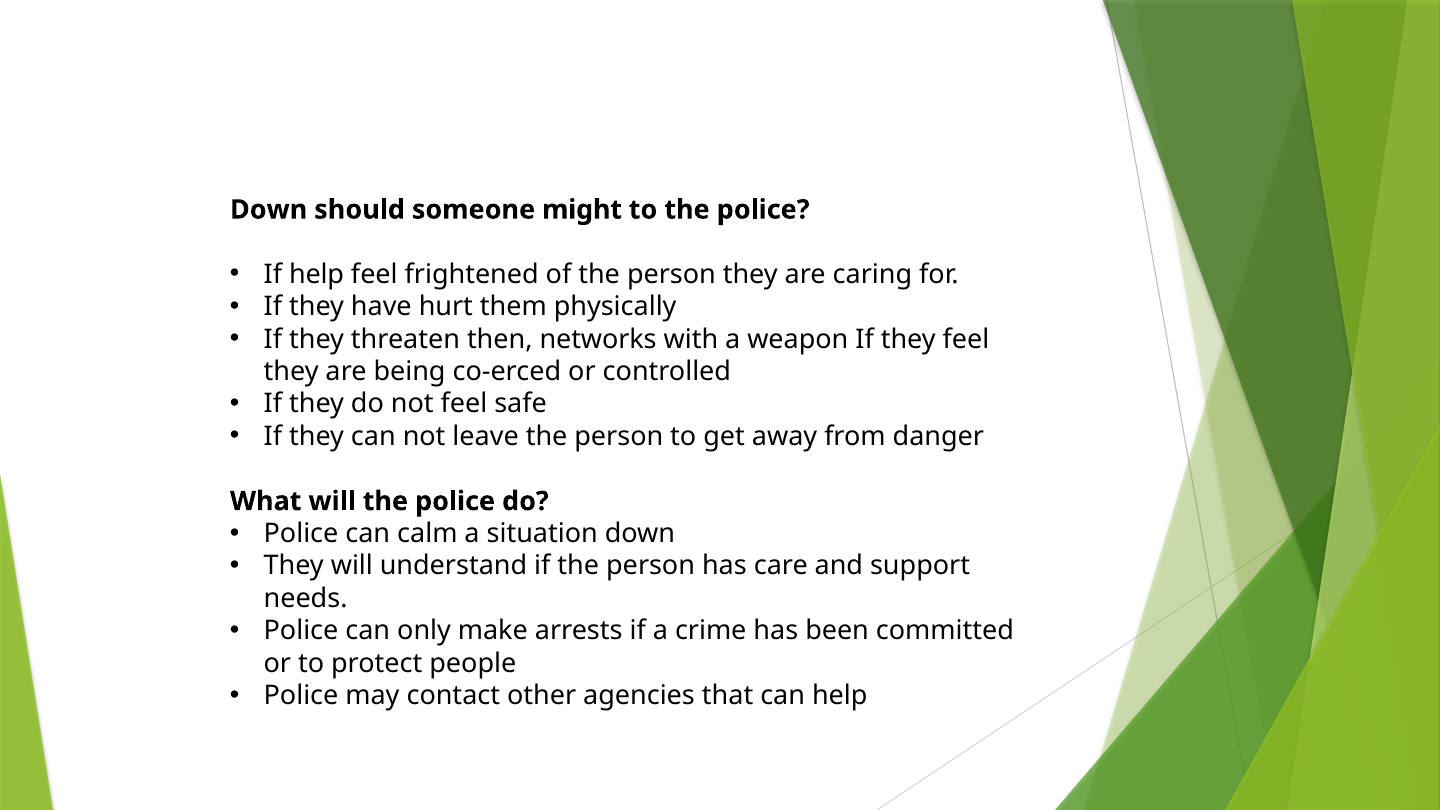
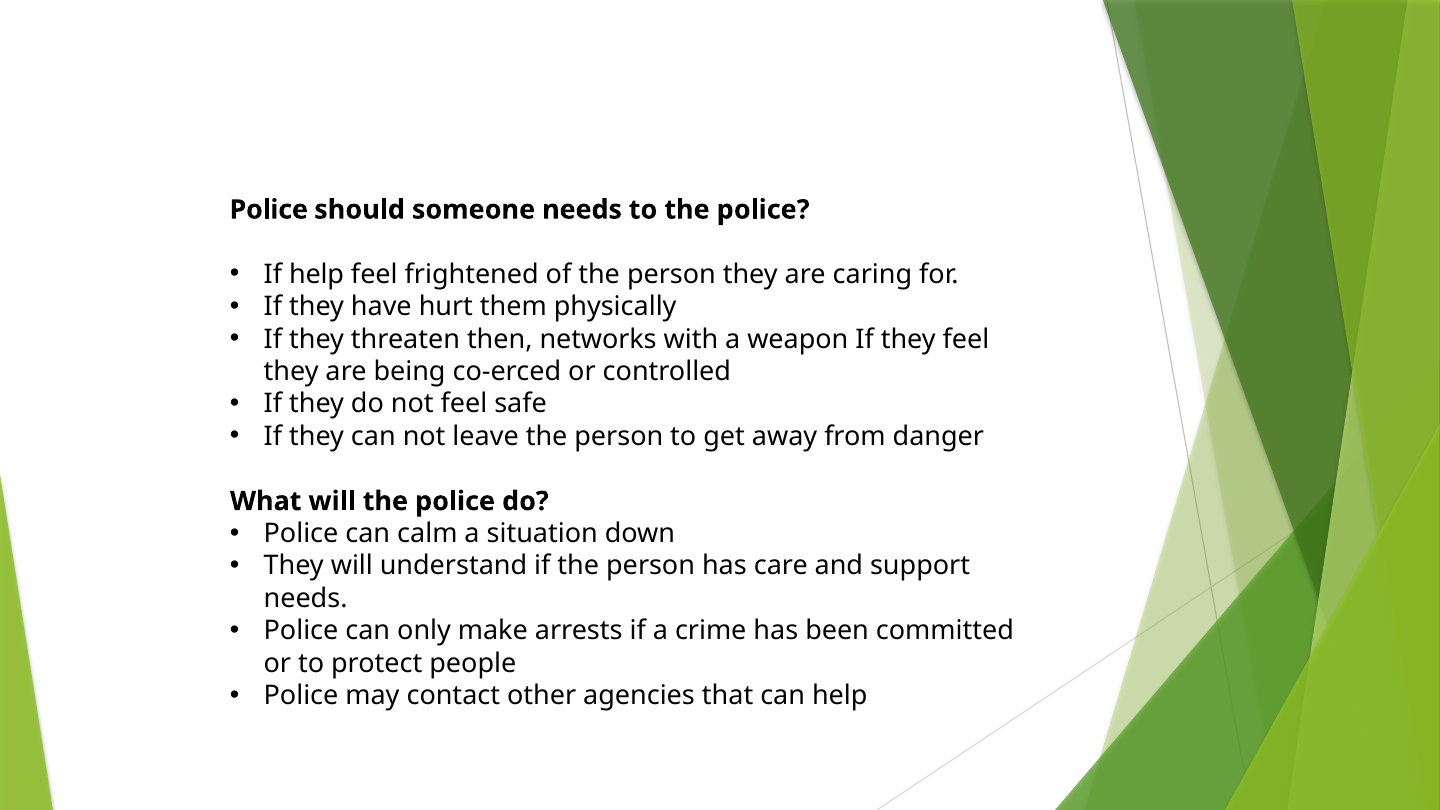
Down at (269, 210): Down -> Police
someone might: might -> needs
